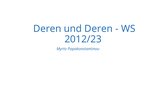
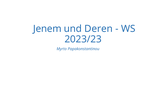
Deren at (47, 29): Deren -> Jenem
2012/23: 2012/23 -> 2023/23
